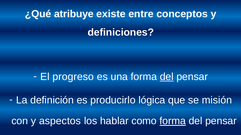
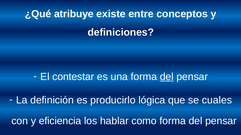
progreso: progreso -> contestar
misión: misión -> cuales
aspectos: aspectos -> eficiencia
forma at (173, 121) underline: present -> none
